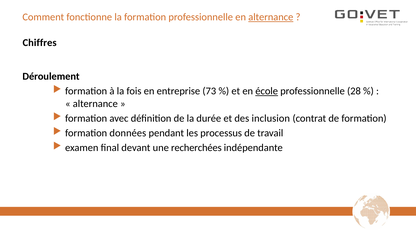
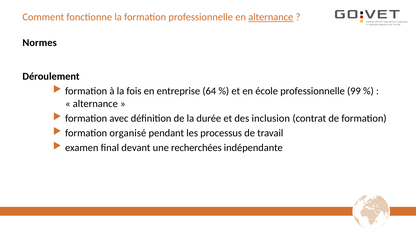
Chiffres: Chiffres -> Normes
73: 73 -> 64
école underline: present -> none
28: 28 -> 99
données: données -> organisé
